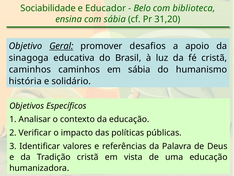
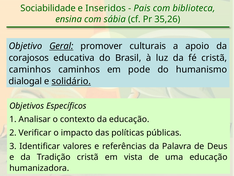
Educador: Educador -> Inseridos
Belo: Belo -> Pais
31,20: 31,20 -> 35,26
desafios: desafios -> culturais
sinagoga: sinagoga -> corajosos
em sábia: sábia -> pode
história: história -> dialogal
solidário underline: none -> present
